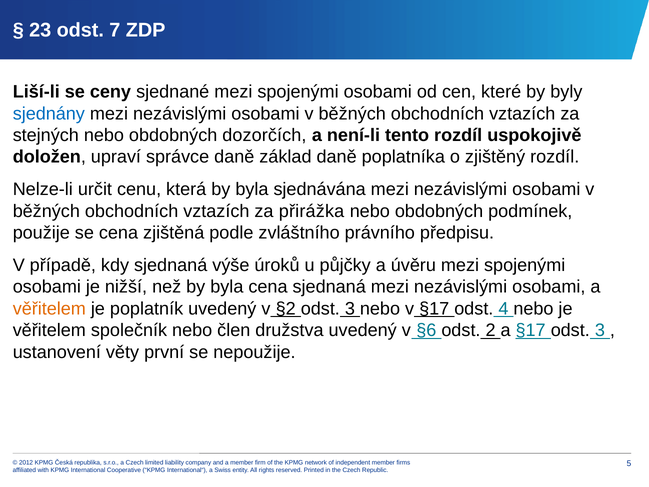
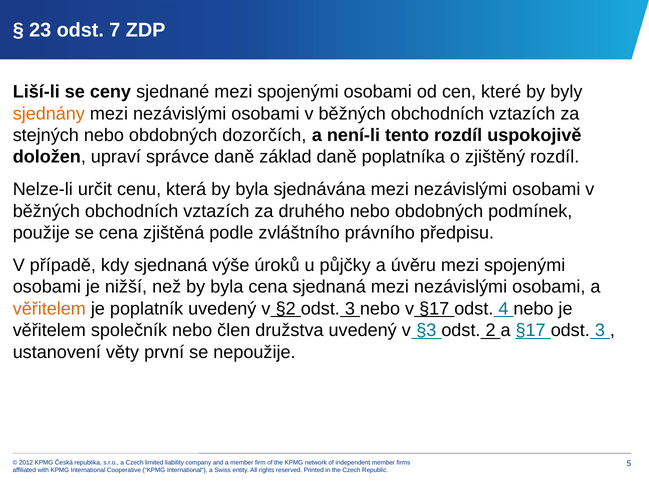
sjednány colour: blue -> orange
přirážka: přirážka -> druhého
§6: §6 -> §3
